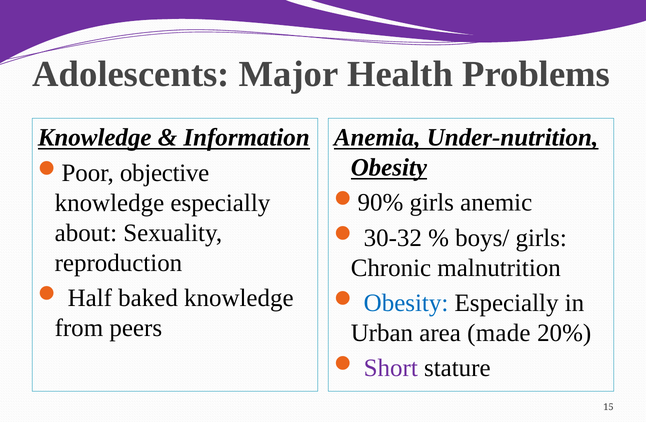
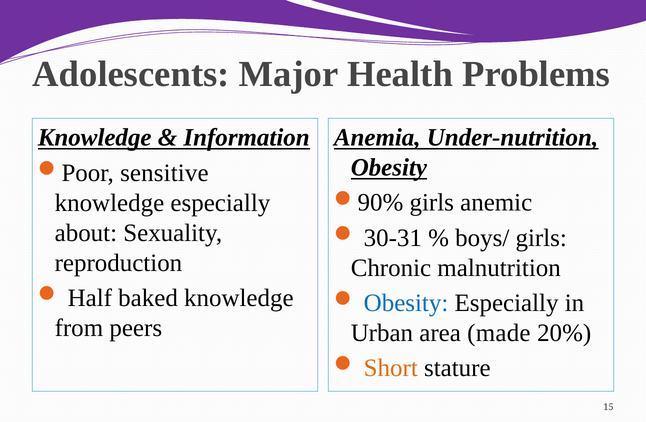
objective: objective -> sensitive
30-32: 30-32 -> 30-31
Short colour: purple -> orange
